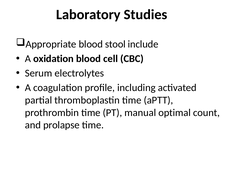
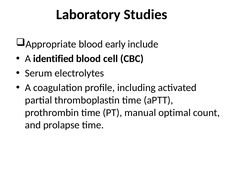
stool: stool -> early
oxidation: oxidation -> identified
